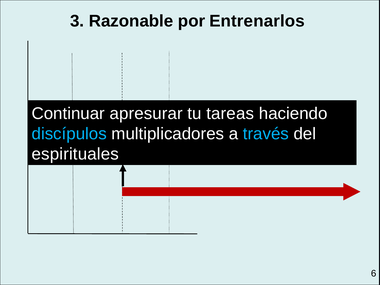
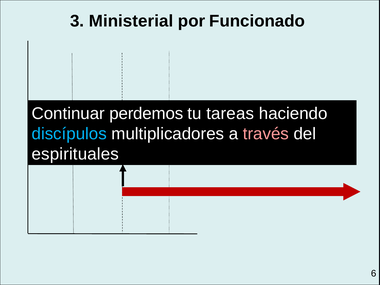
Razonable: Razonable -> Ministerial
Entrenarlos: Entrenarlos -> Funcionado
apresurar: apresurar -> perdemos
través colour: light blue -> pink
